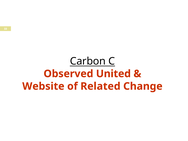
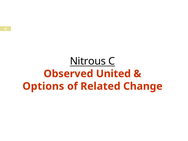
Carbon: Carbon -> Nitrous
Website: Website -> Options
